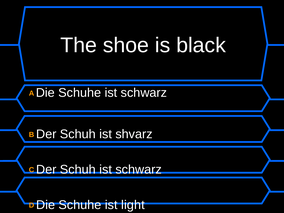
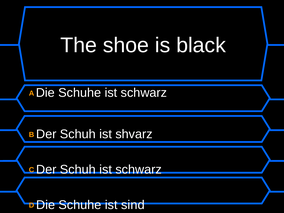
light: light -> sind
